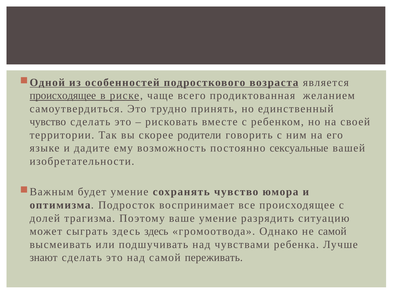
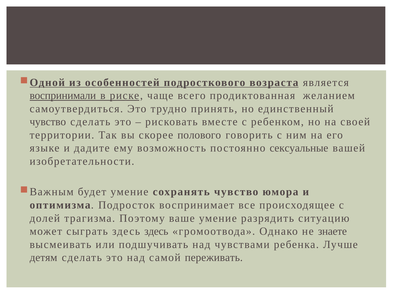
происходящее at (63, 96): происходящее -> воспринимали
родители: родители -> полового
не самой: самой -> знаете
знают: знают -> детям
